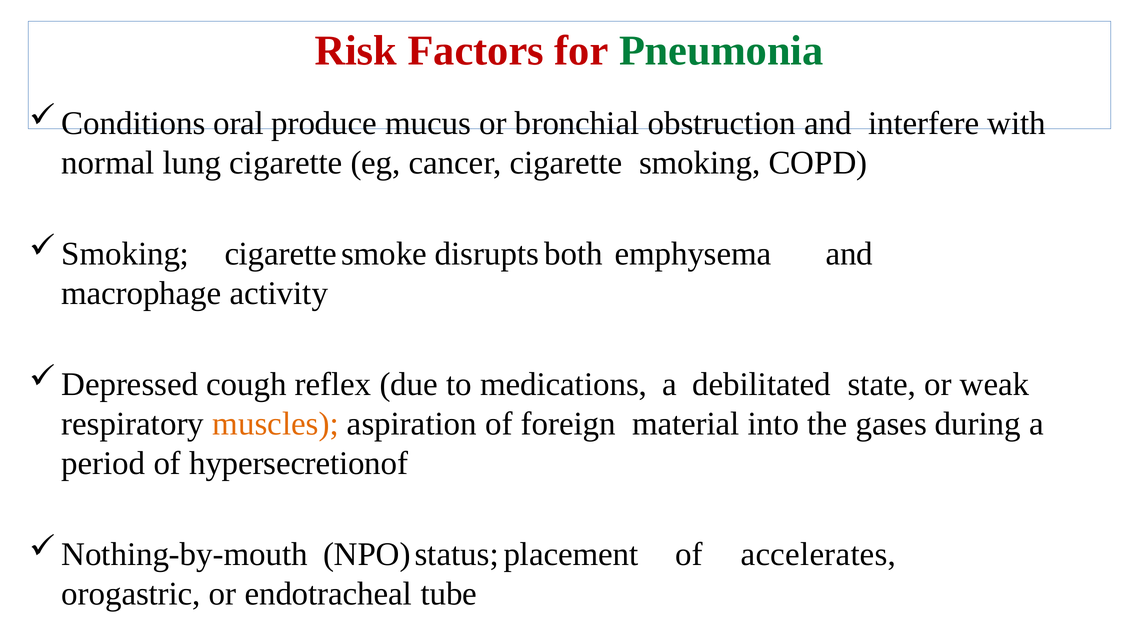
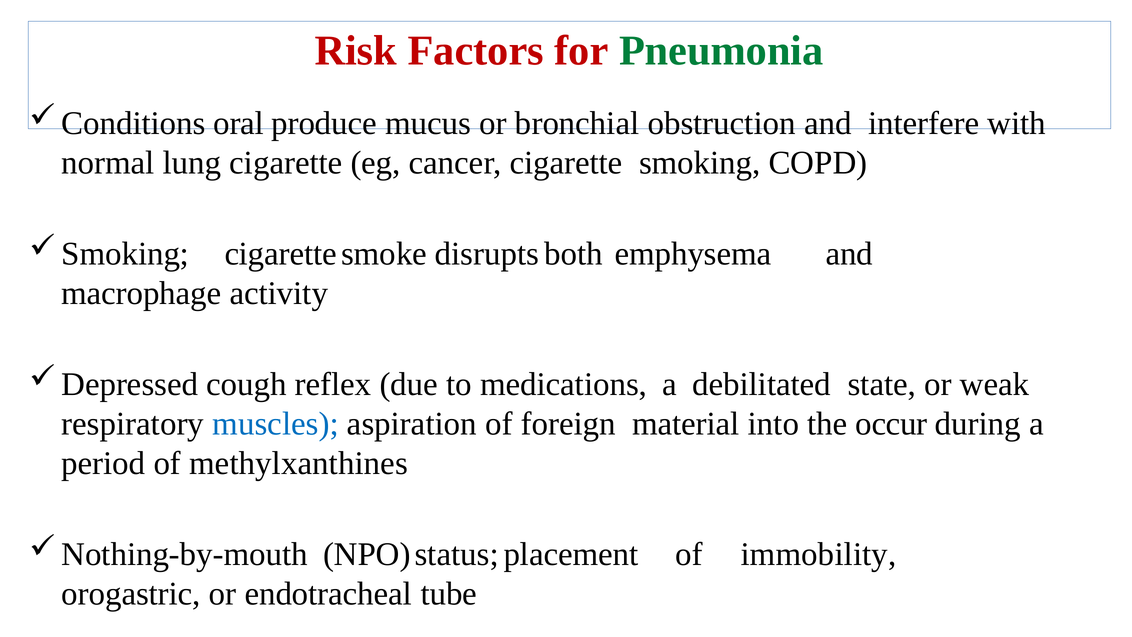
muscles colour: orange -> blue
gases: gases -> occur
hypersecretionof: hypersecretionof -> methylxanthines
accelerates: accelerates -> immobility
